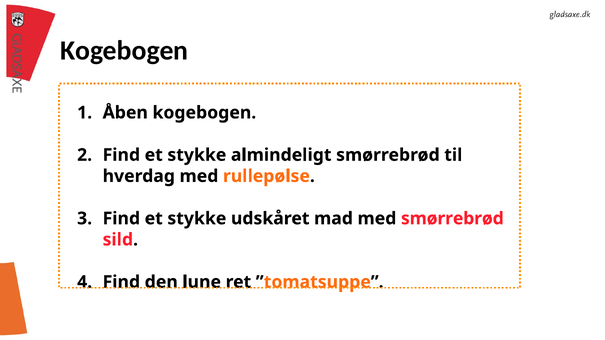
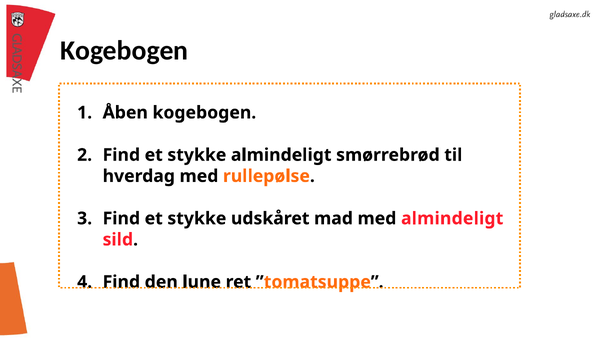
med smørrebrød: smørrebrød -> almindeligt
